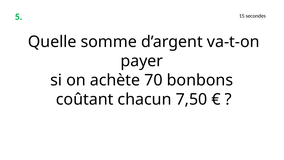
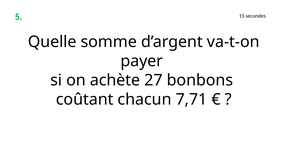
70: 70 -> 27
7,50: 7,50 -> 7,71
